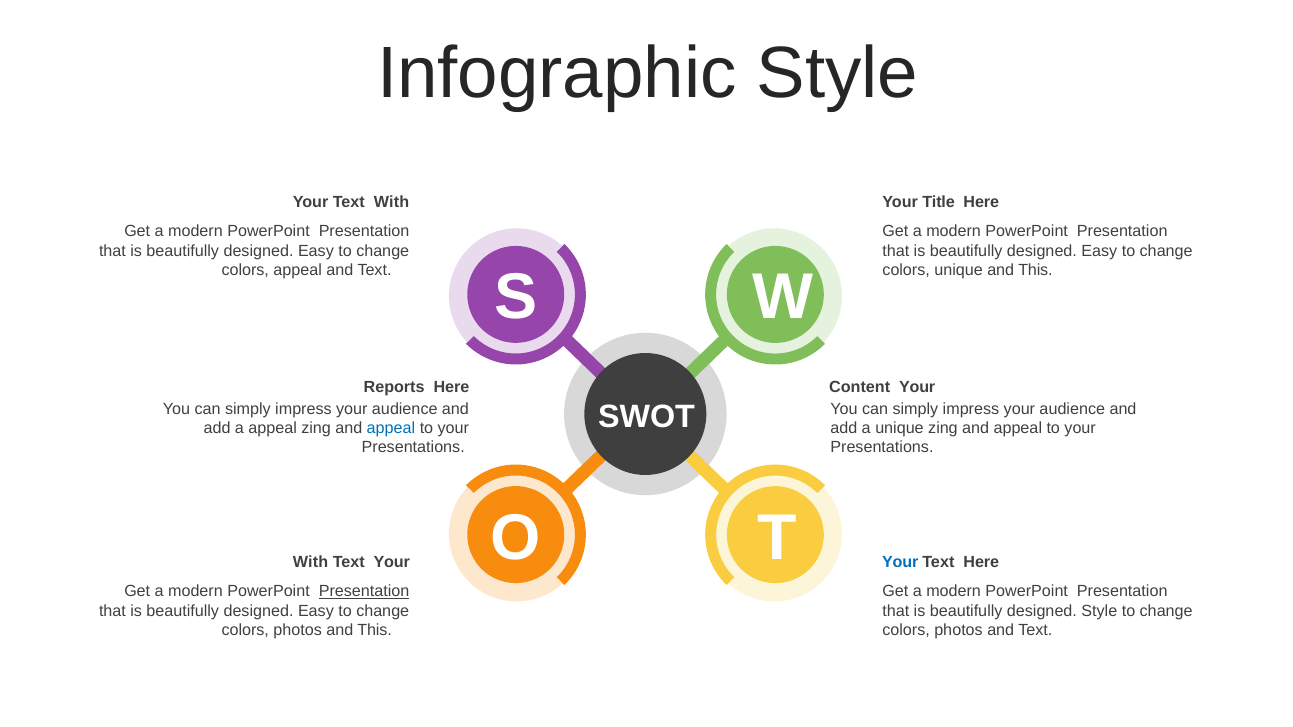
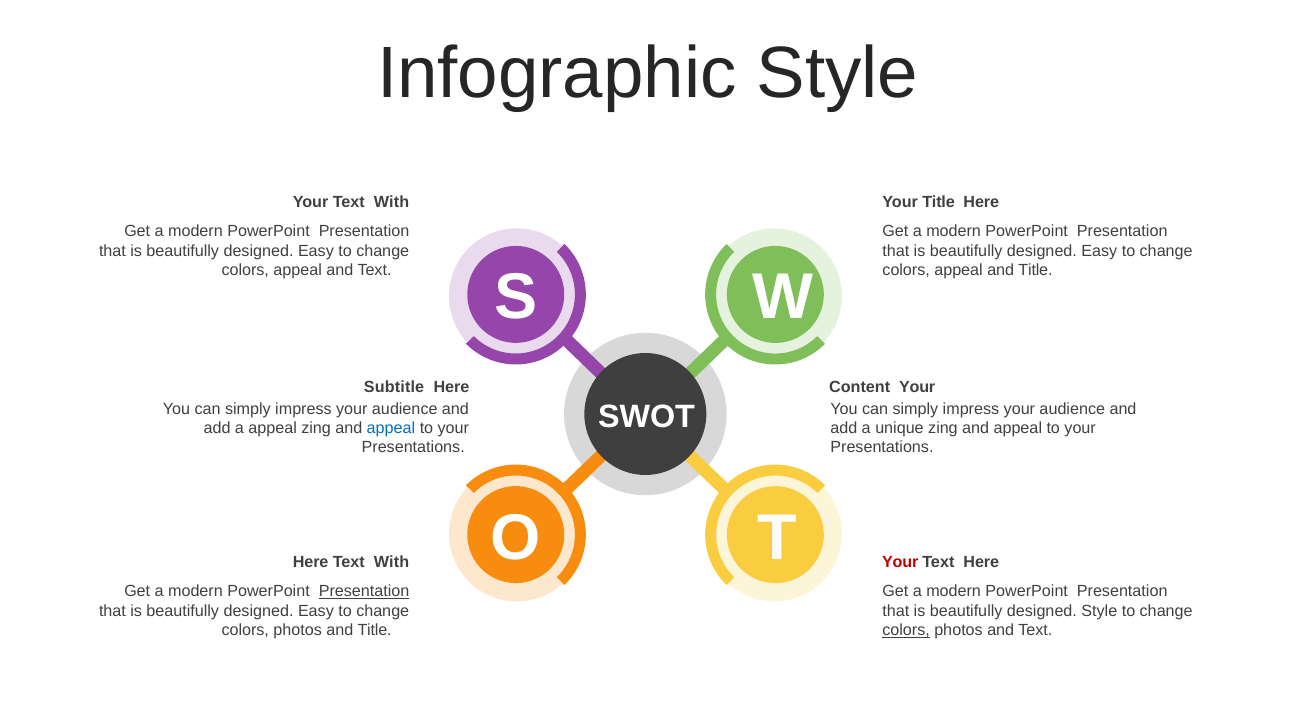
unique at (959, 270): unique -> appeal
This at (1035, 270): This -> Title
Reports: Reports -> Subtitle
With at (311, 562): With -> Here
Your at (392, 562): Your -> With
Your at (900, 562) colour: blue -> red
photos and This: This -> Title
colors at (906, 630) underline: none -> present
